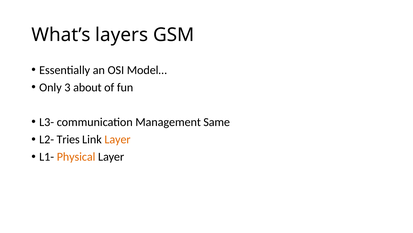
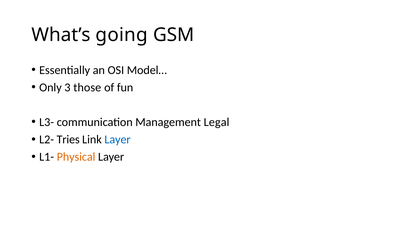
layers: layers -> going
about: about -> those
Same: Same -> Legal
Layer at (118, 139) colour: orange -> blue
